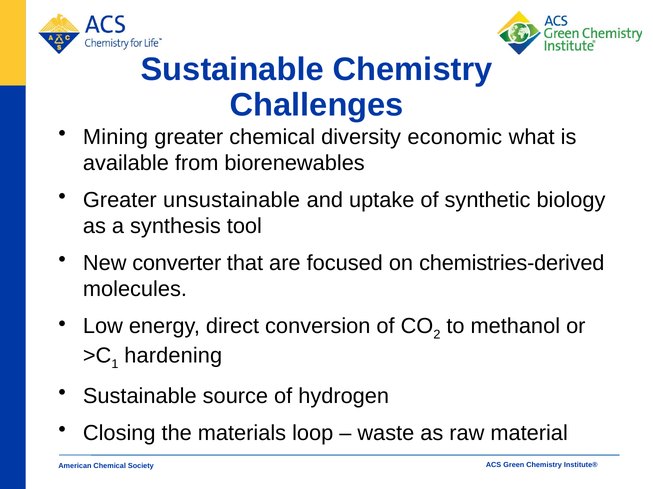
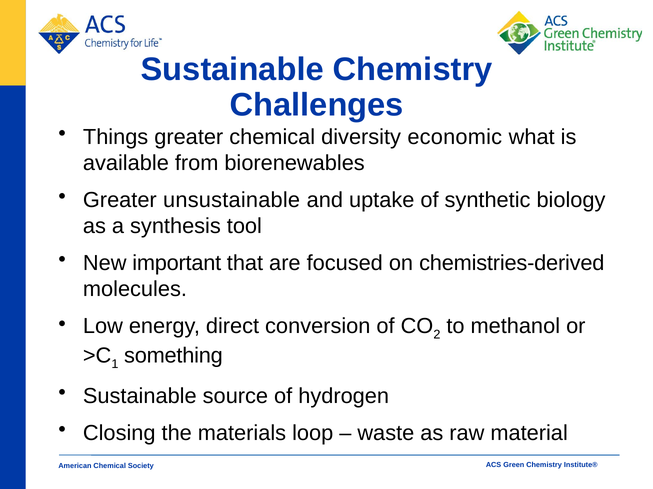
Mining: Mining -> Things
converter: converter -> important
hardening: hardening -> something
